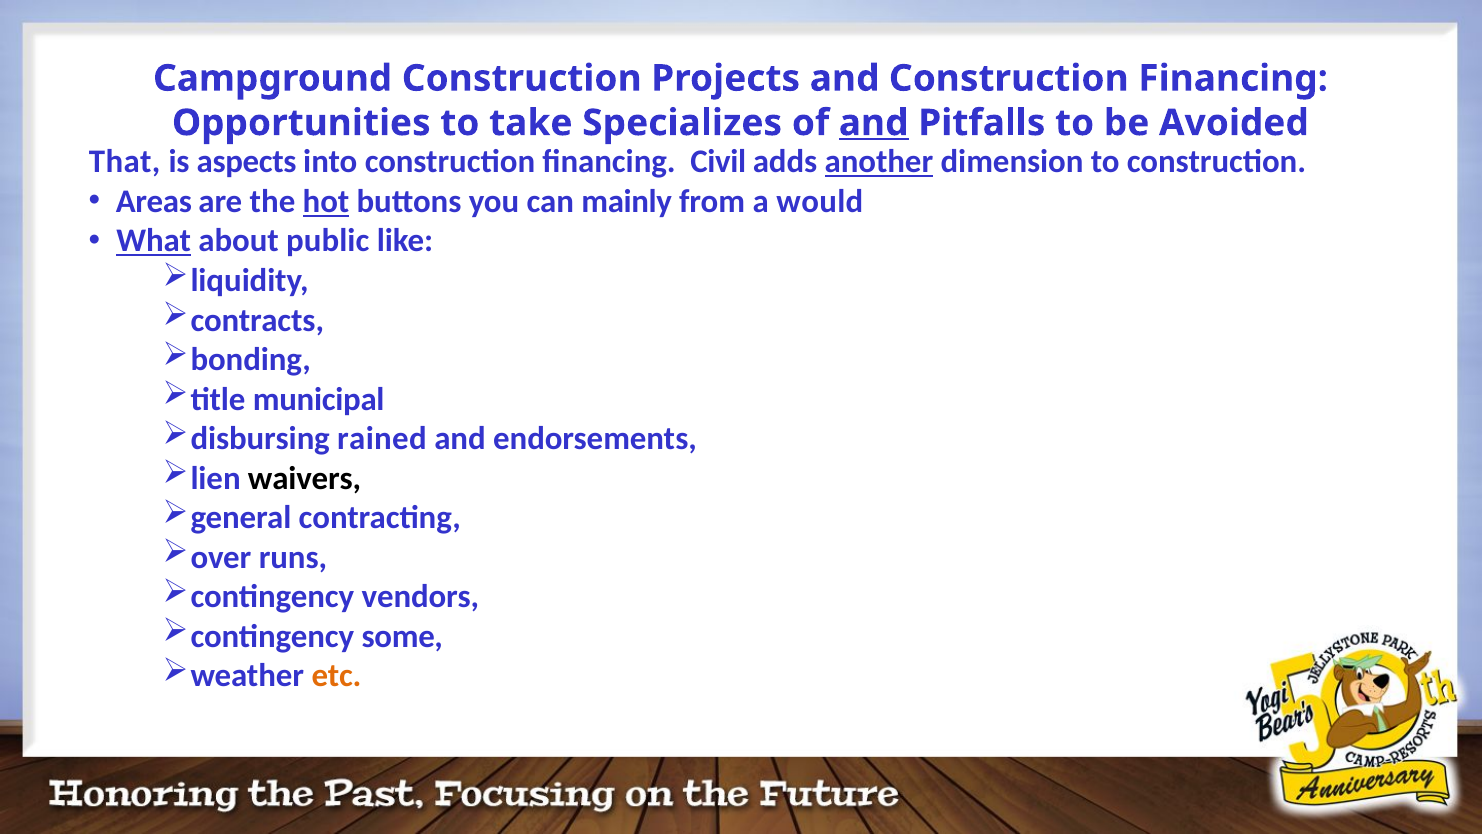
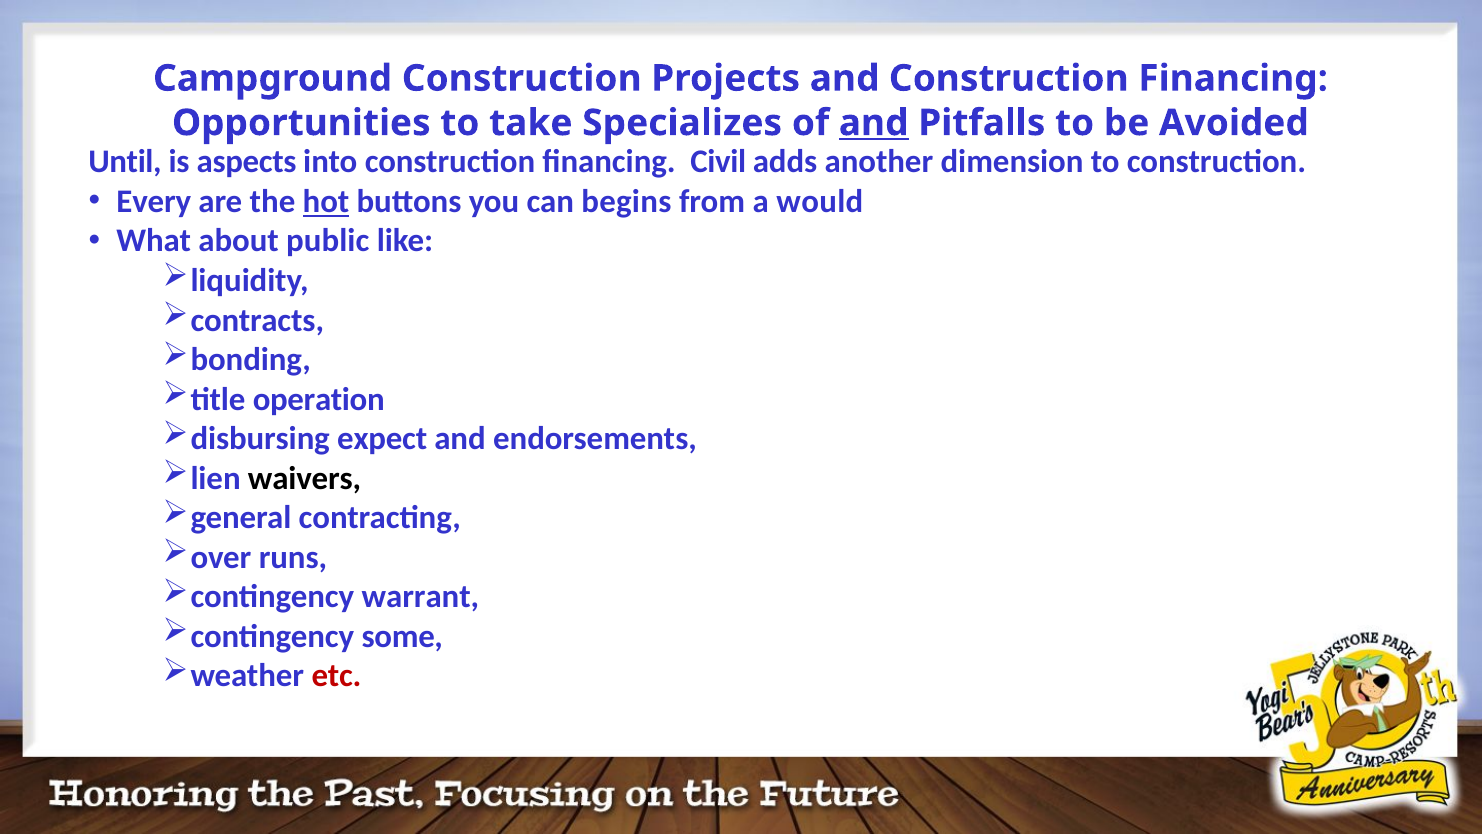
That: That -> Until
another underline: present -> none
Areas: Areas -> Every
mainly: mainly -> begins
What underline: present -> none
municipal: municipal -> operation
rained: rained -> expect
vendors: vendors -> warrant
etc colour: orange -> red
